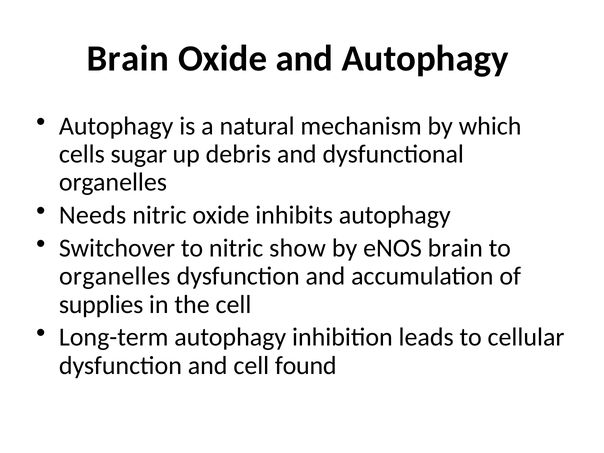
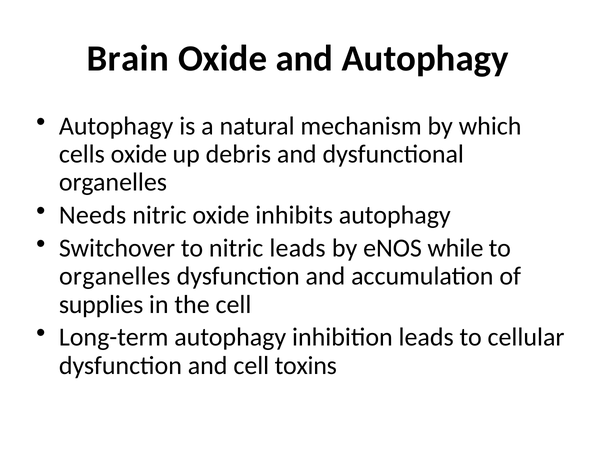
cells sugar: sugar -> oxide
nitric show: show -> leads
eNOS brain: brain -> while
found: found -> toxins
